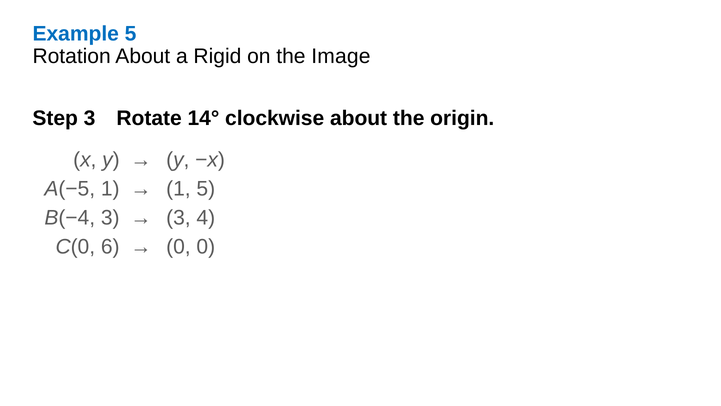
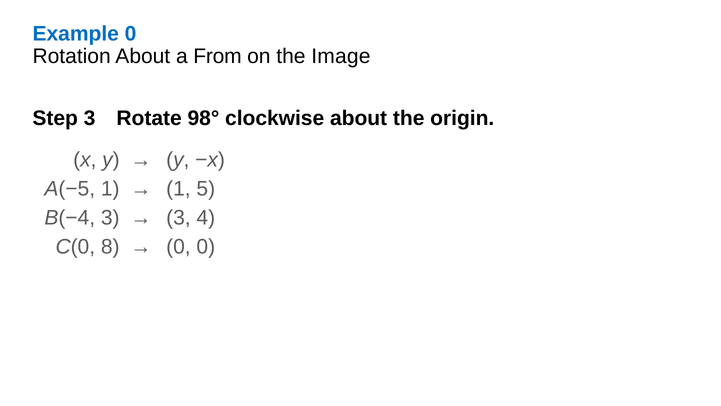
Example 5: 5 -> 0
Rigid: Rigid -> From
14°: 14° -> 98°
6: 6 -> 8
